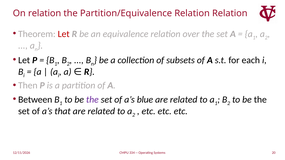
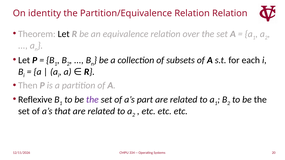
On relation: relation -> identity
Let at (64, 34) colour: red -> black
Between: Between -> Reflexive
blue: blue -> part
